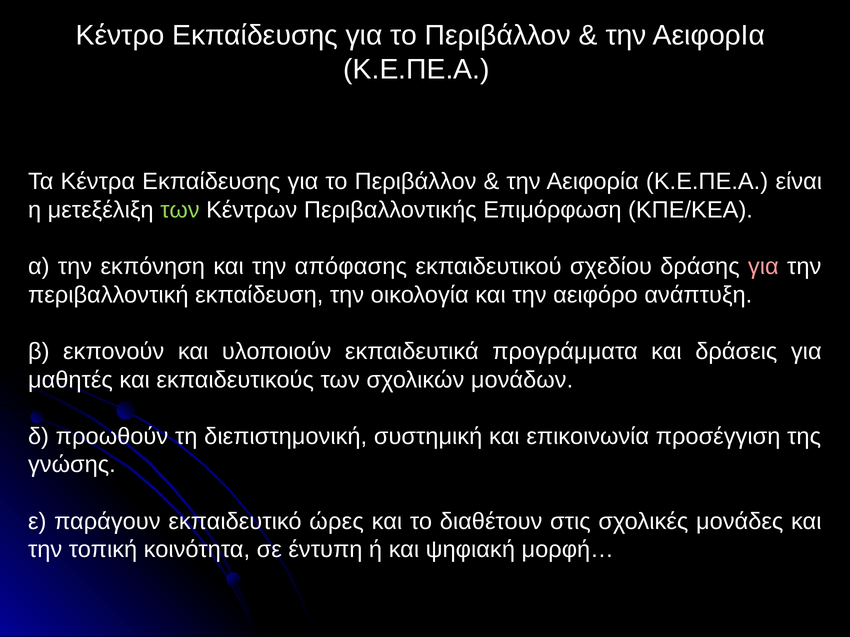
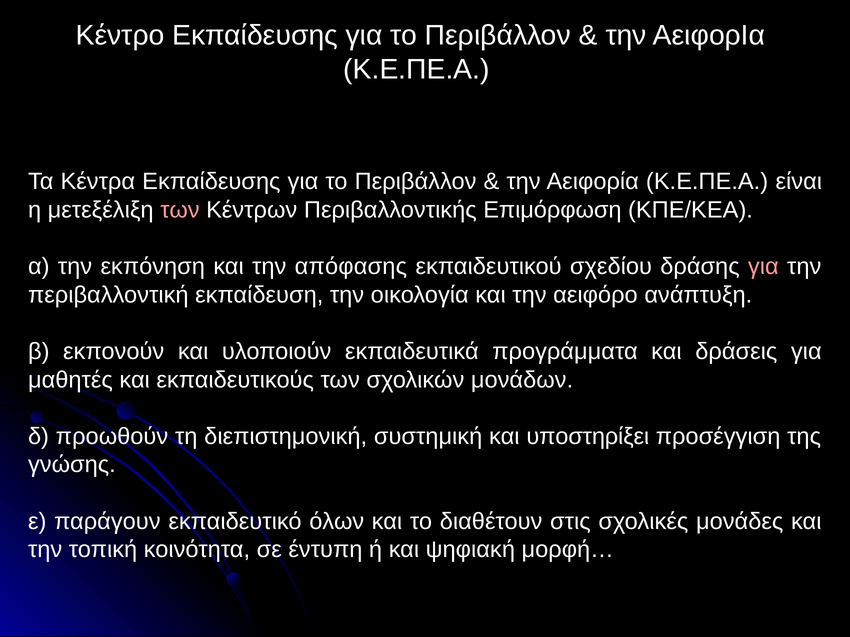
των at (180, 210) colour: light green -> pink
επικοινωνία: επικοινωνία -> υποστηρίξει
ώρες: ώρες -> όλων
